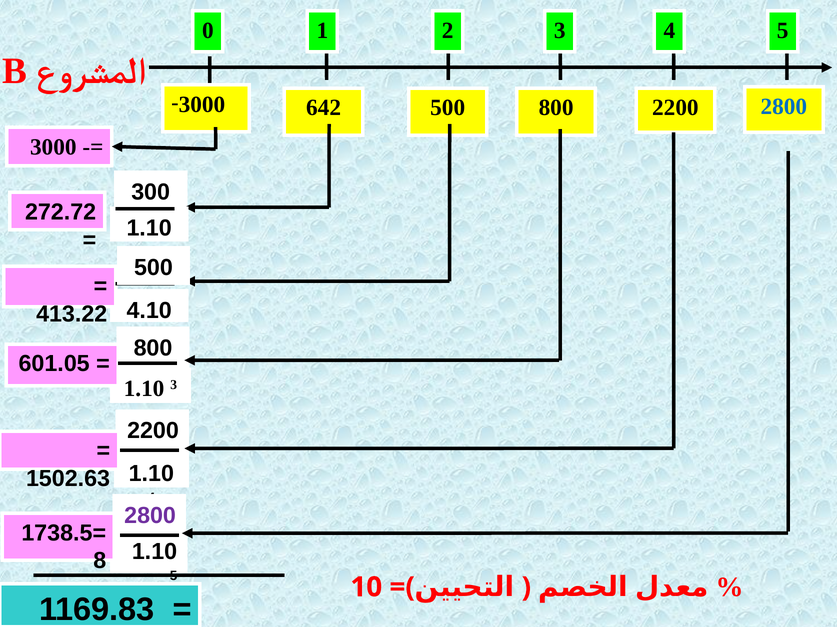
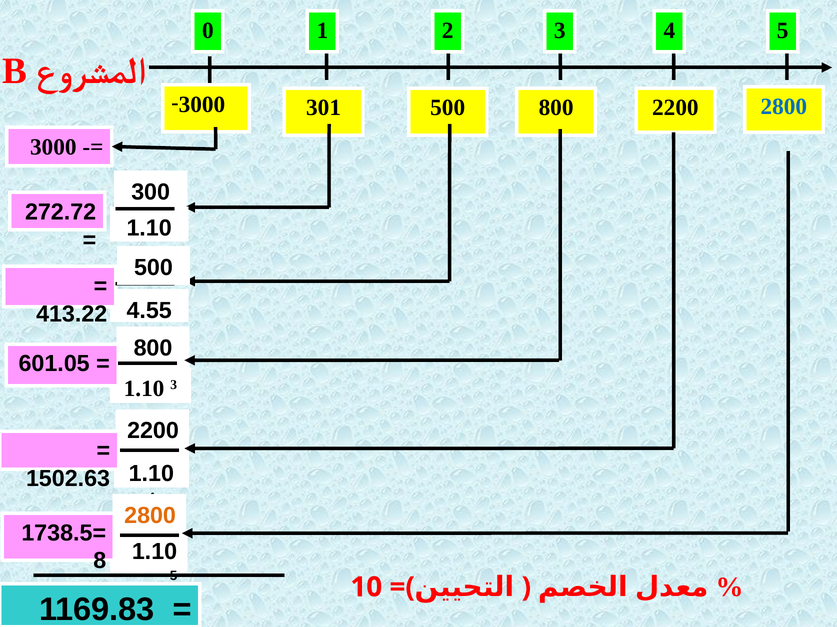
642: 642 -> 301
4.10: 4.10 -> 4.55
2800 at (150, 516) colour: purple -> orange
